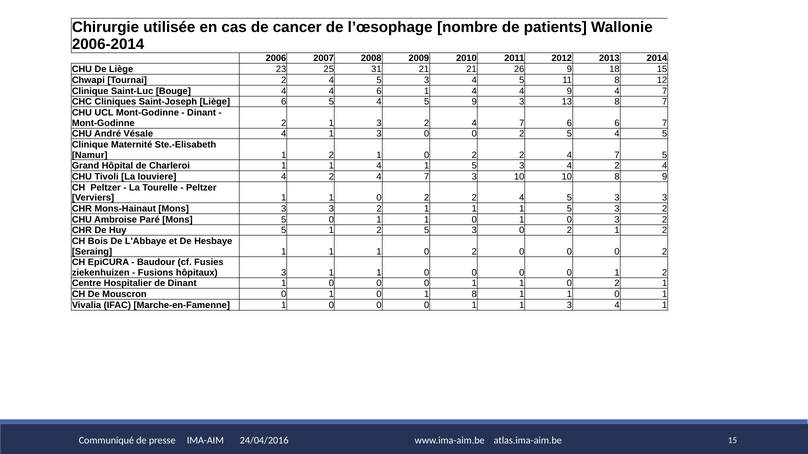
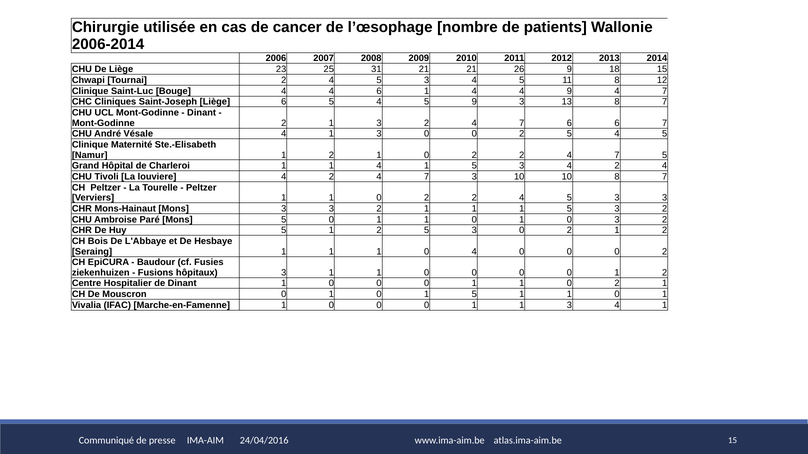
10 8 9: 9 -> 7
2 at (474, 252): 2 -> 4
0 1 8: 8 -> 5
